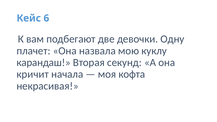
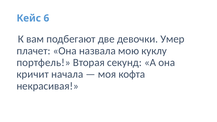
Одну: Одну -> Умер
карандаш: карандаш -> портфель
